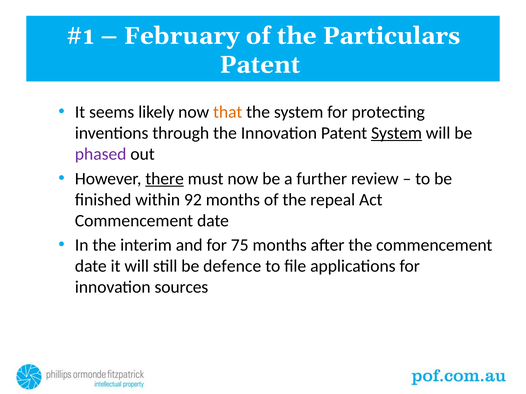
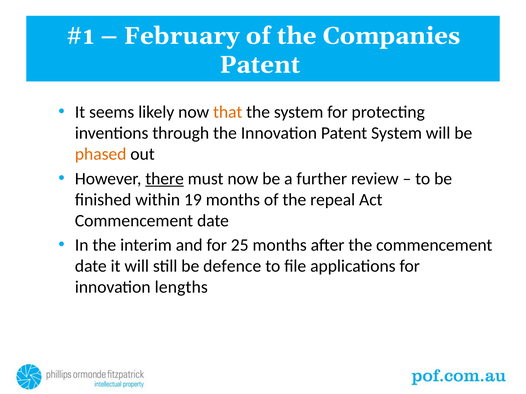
Particulars: Particulars -> Companies
System at (397, 133) underline: present -> none
phased colour: purple -> orange
92: 92 -> 19
75: 75 -> 25
sources: sources -> lengths
